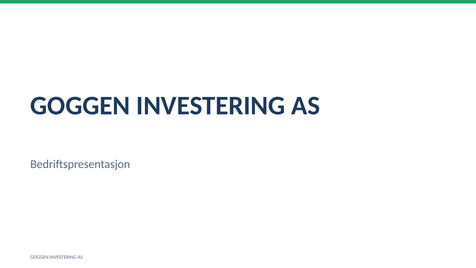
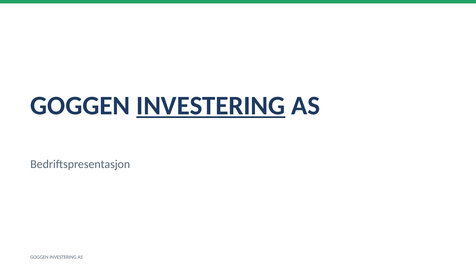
INVESTERING at (211, 106) underline: none -> present
